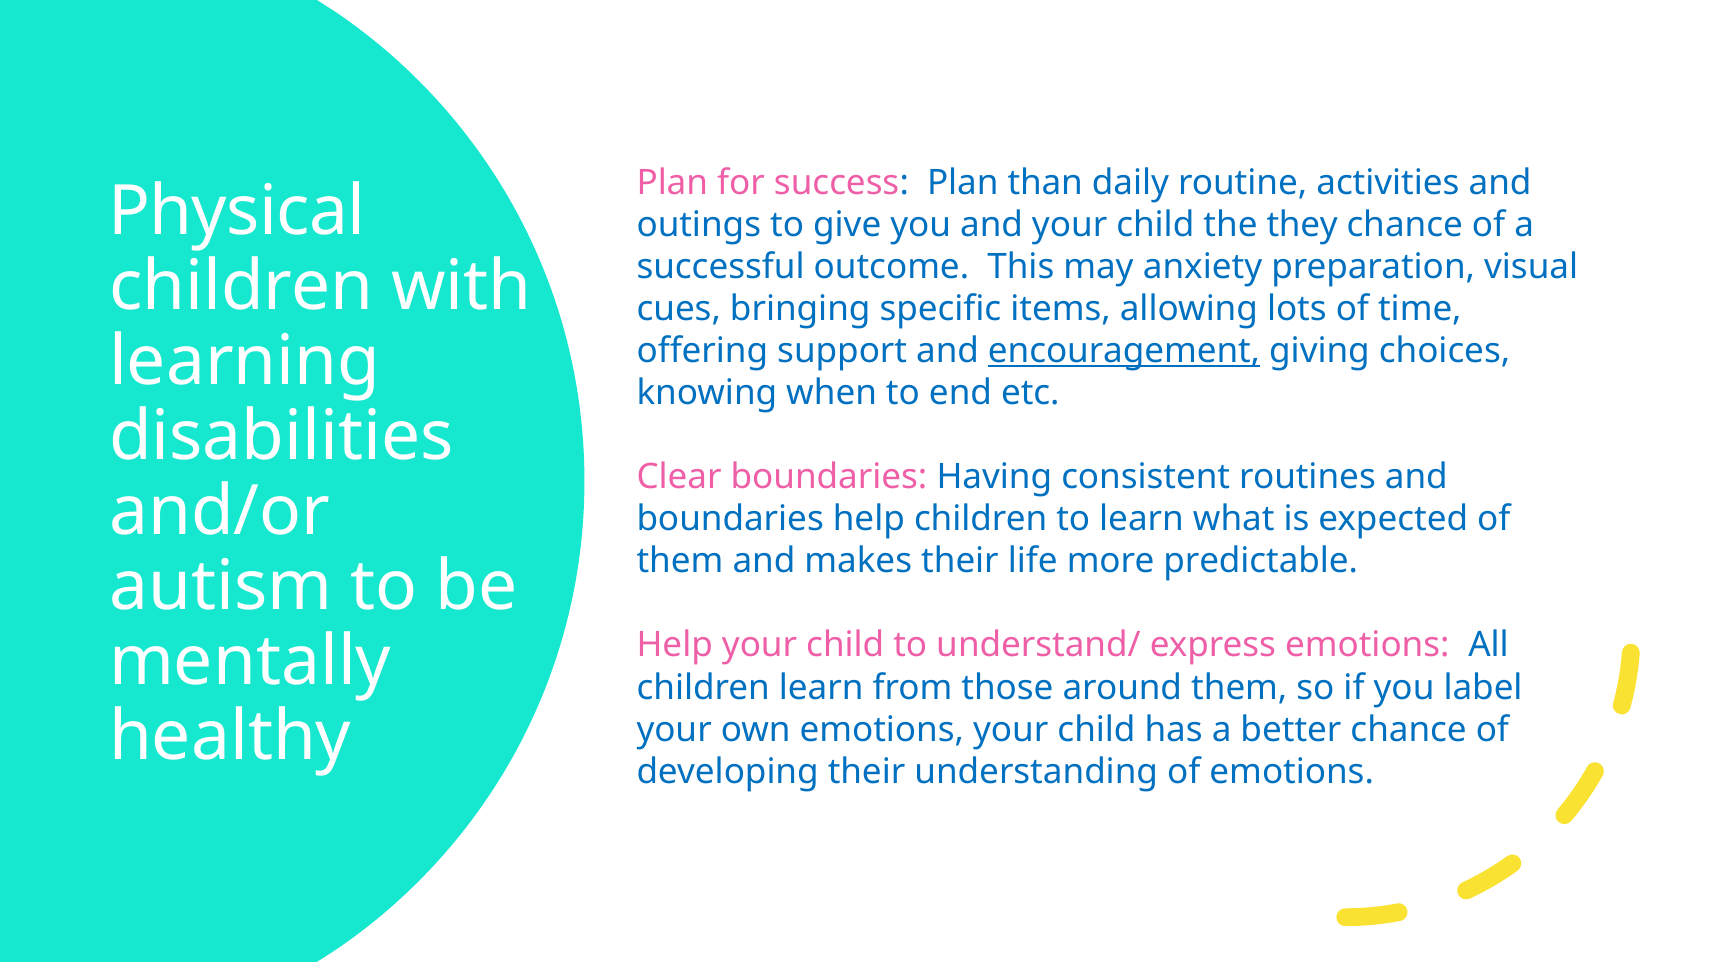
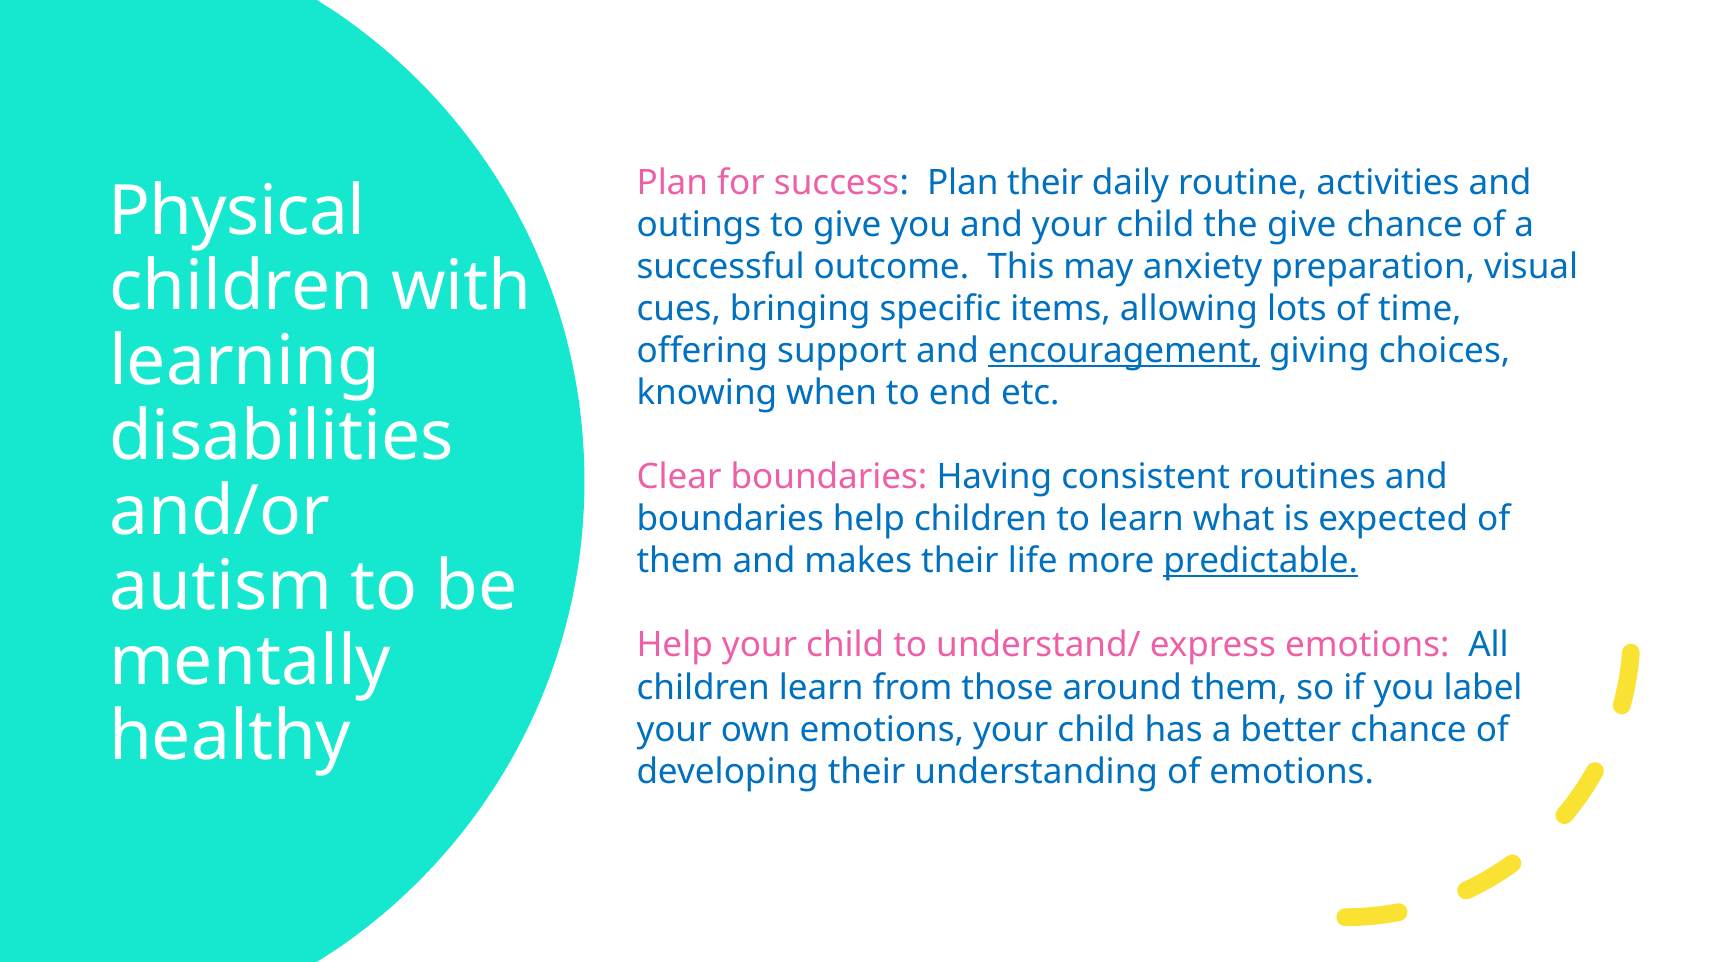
Plan than: than -> their
the they: they -> give
predictable underline: none -> present
